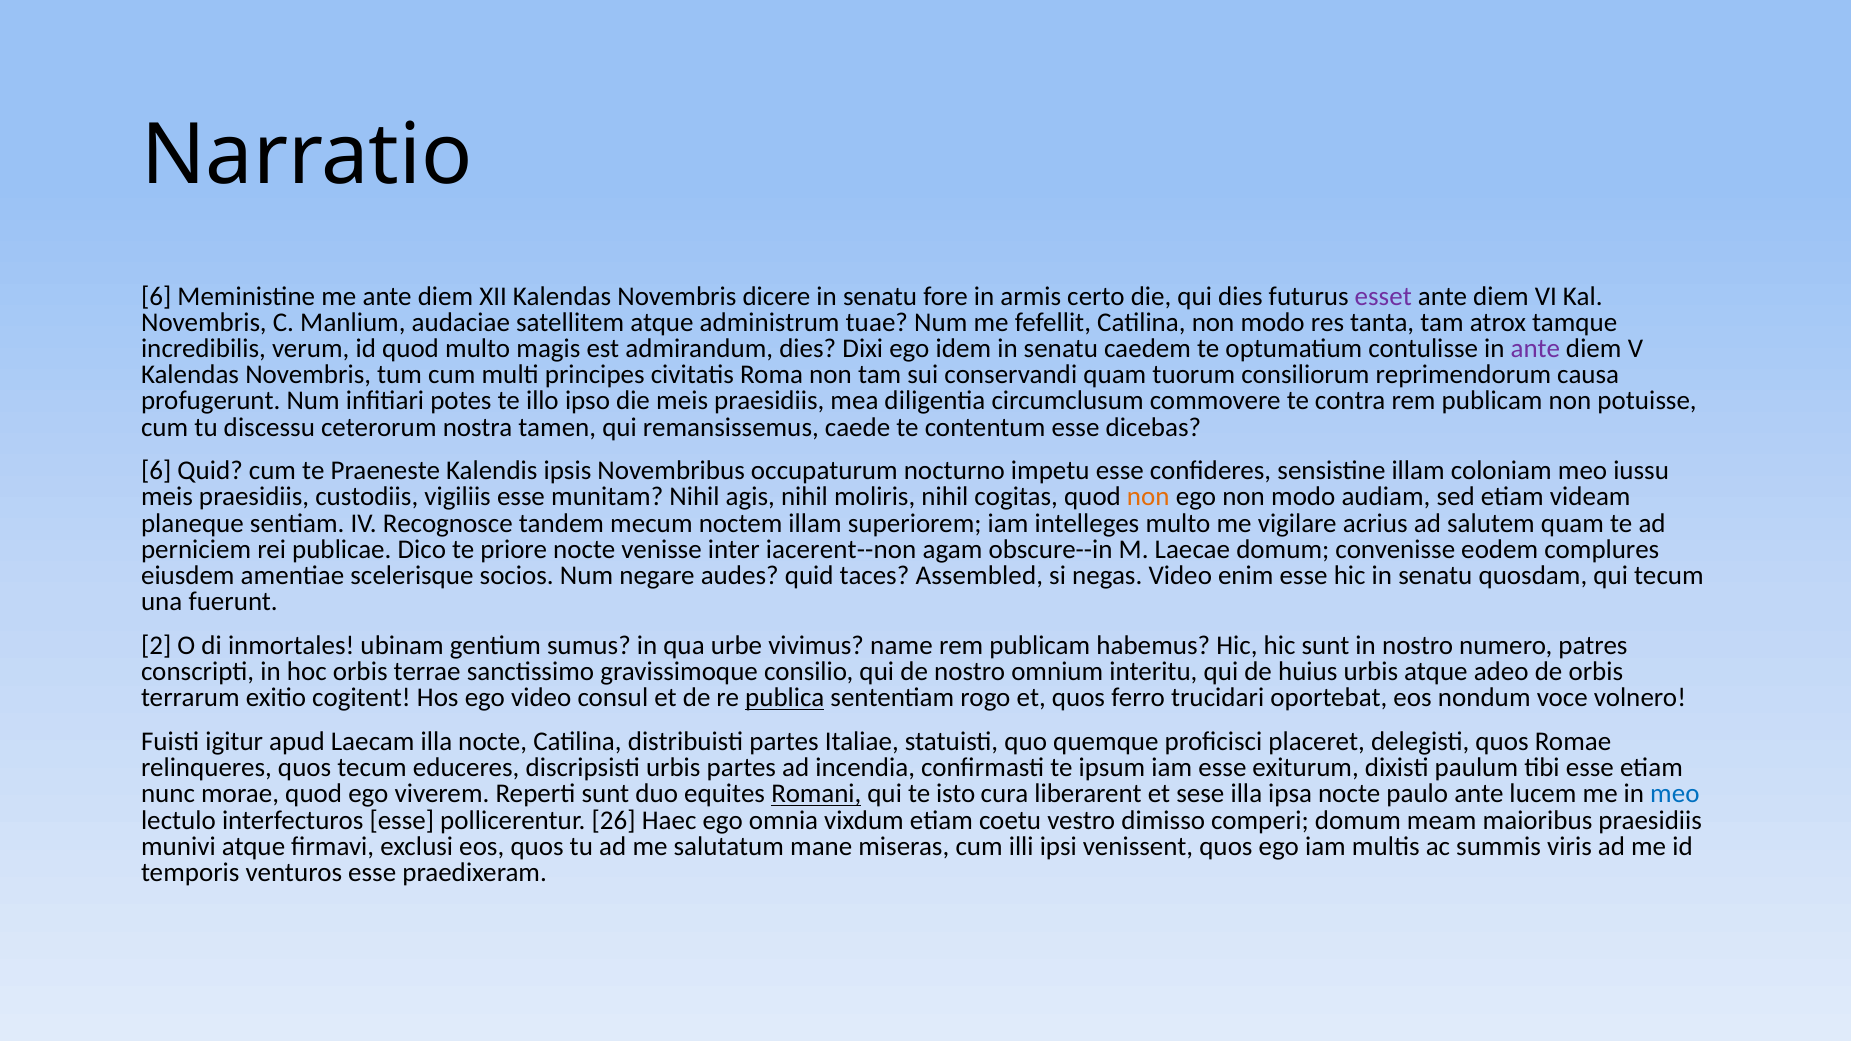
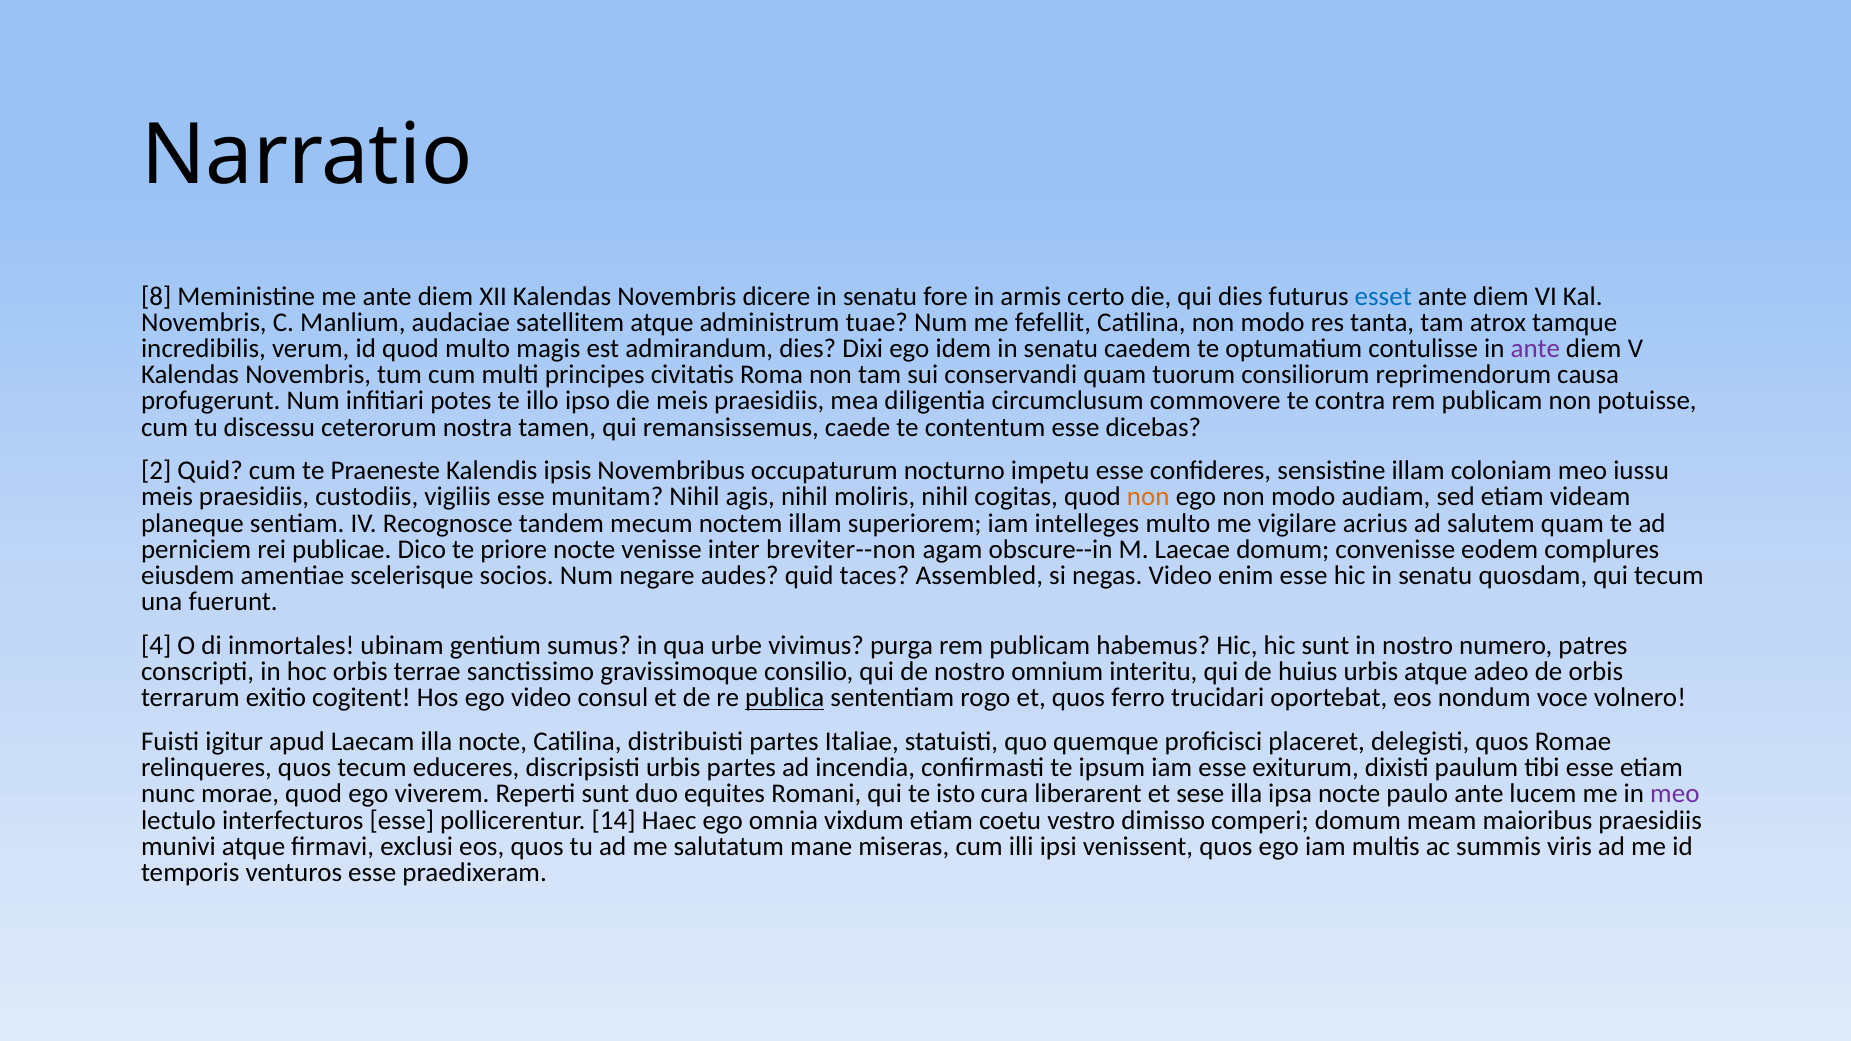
6 at (156, 296): 6 -> 8
esset colour: purple -> blue
6 at (156, 471): 6 -> 2
iacerent--non: iacerent--non -> breviter--non
2: 2 -> 4
name: name -> purga
Romani underline: present -> none
meo at (1675, 794) colour: blue -> purple
26: 26 -> 14
